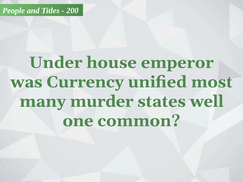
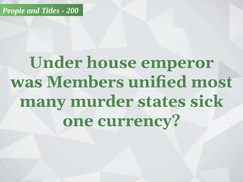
Currency: Currency -> Members
well: well -> sick
common: common -> currency
